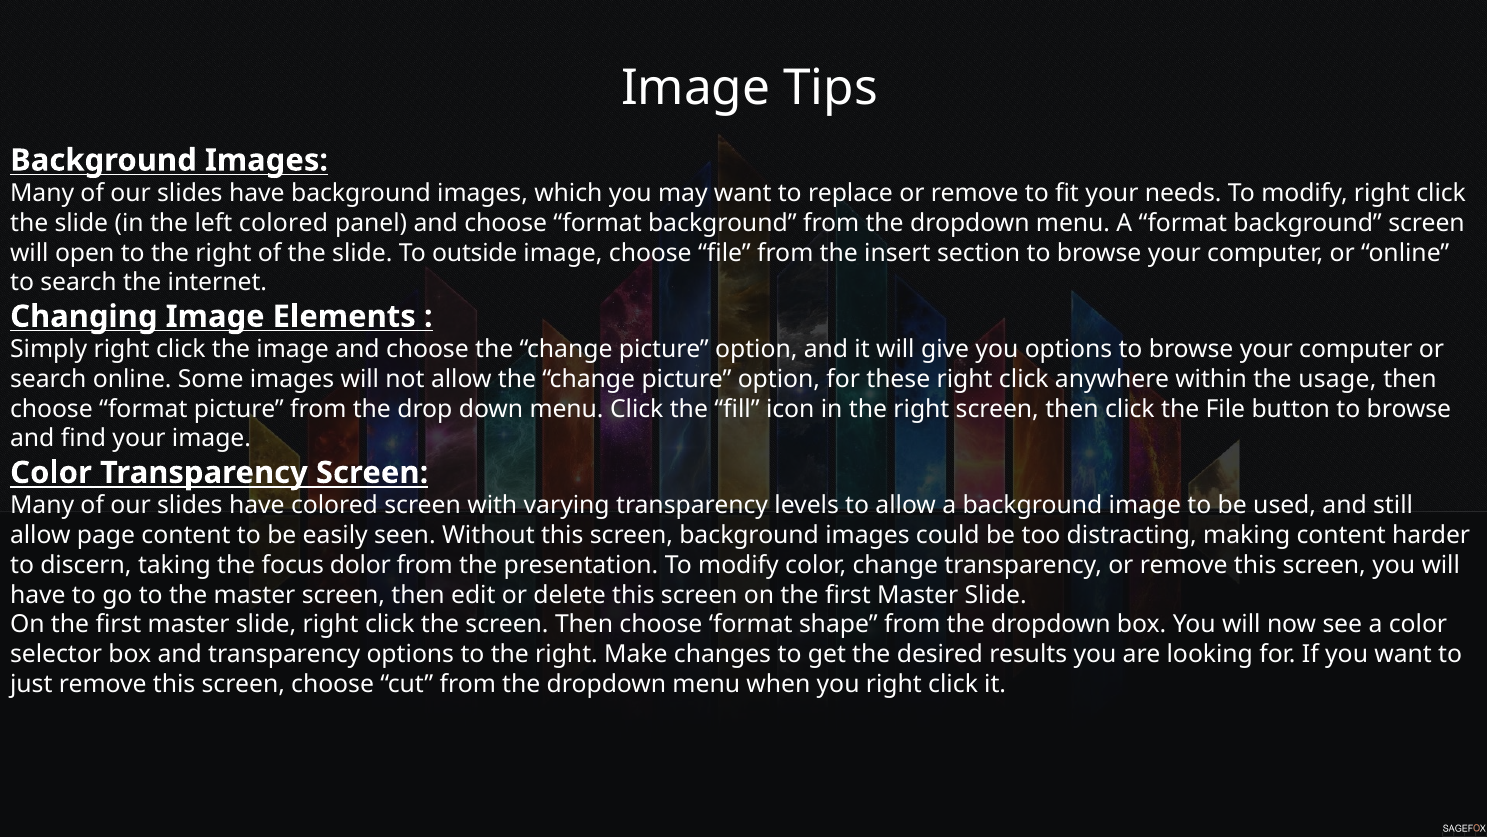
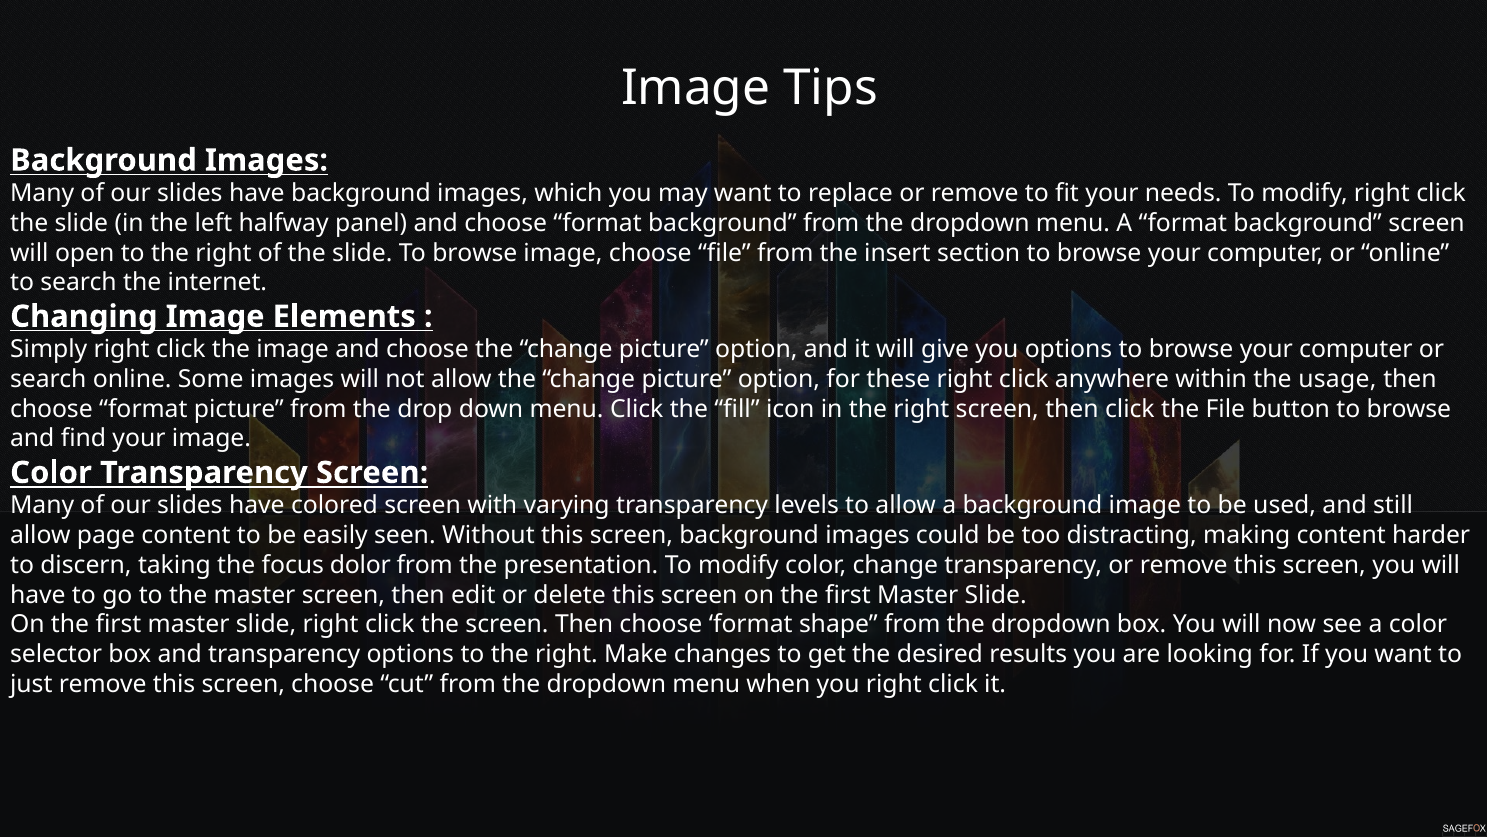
left colored: colored -> halfway
slide To outside: outside -> browse
